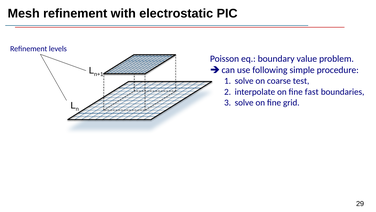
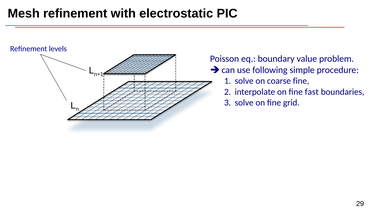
coarse test: test -> fine
